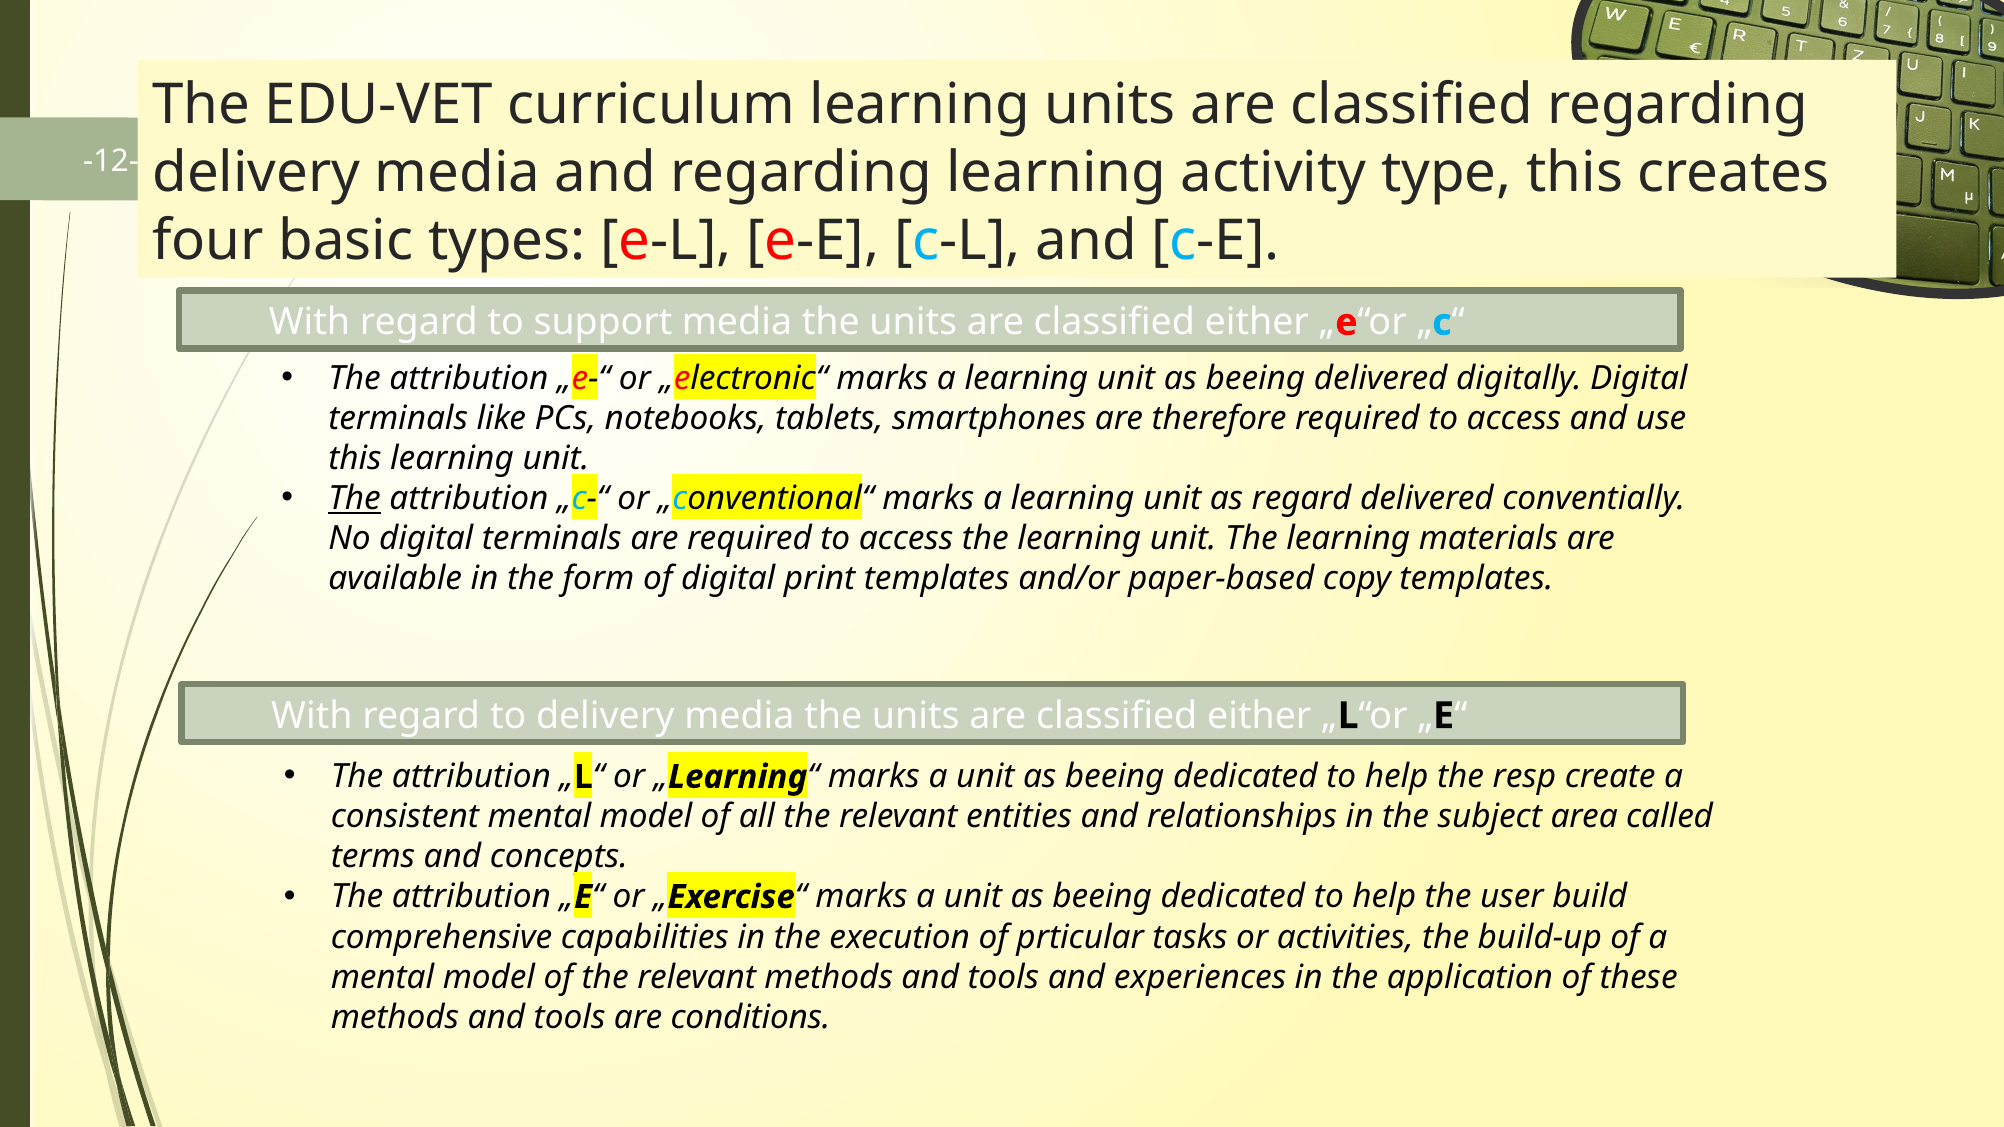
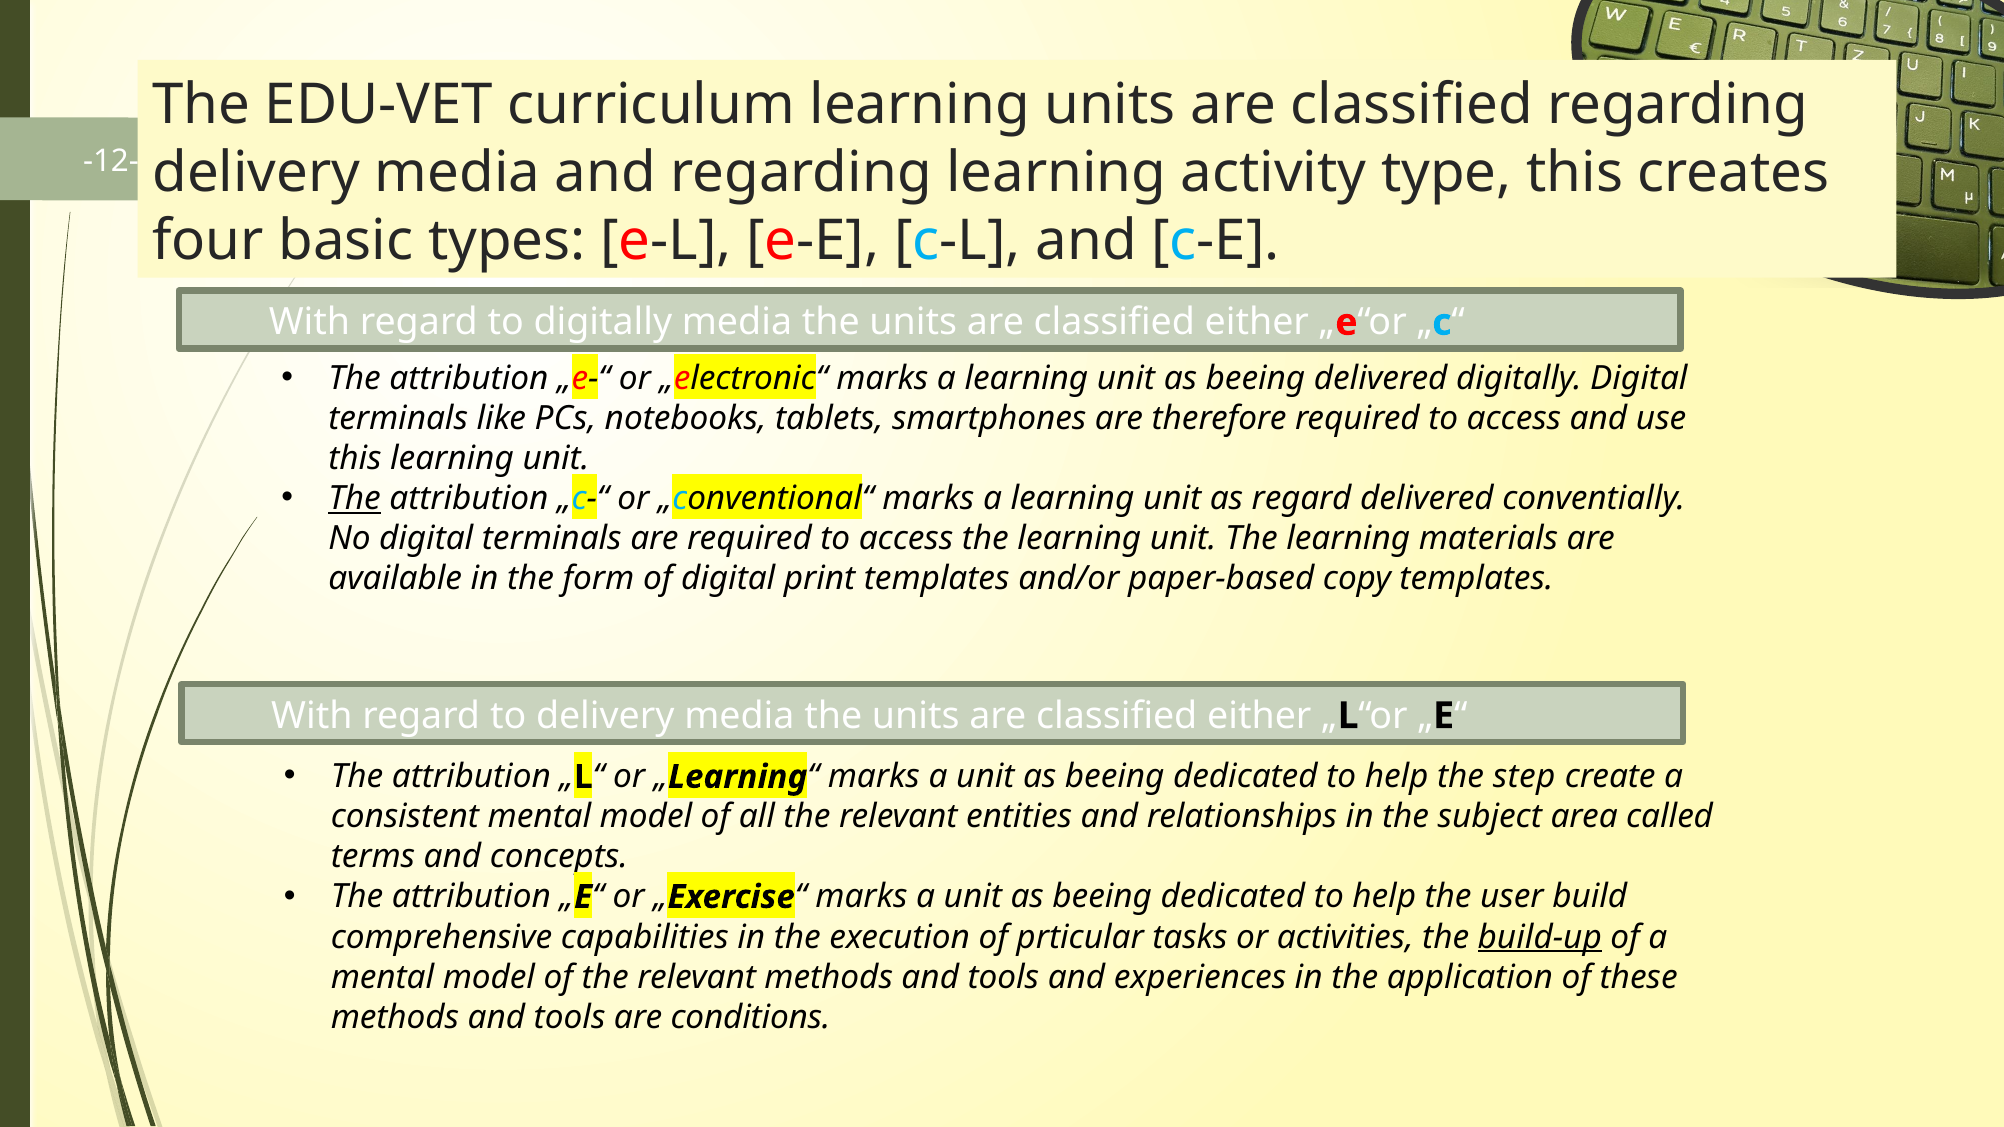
to support: support -> digitally
resp: resp -> step
build-up underline: none -> present
